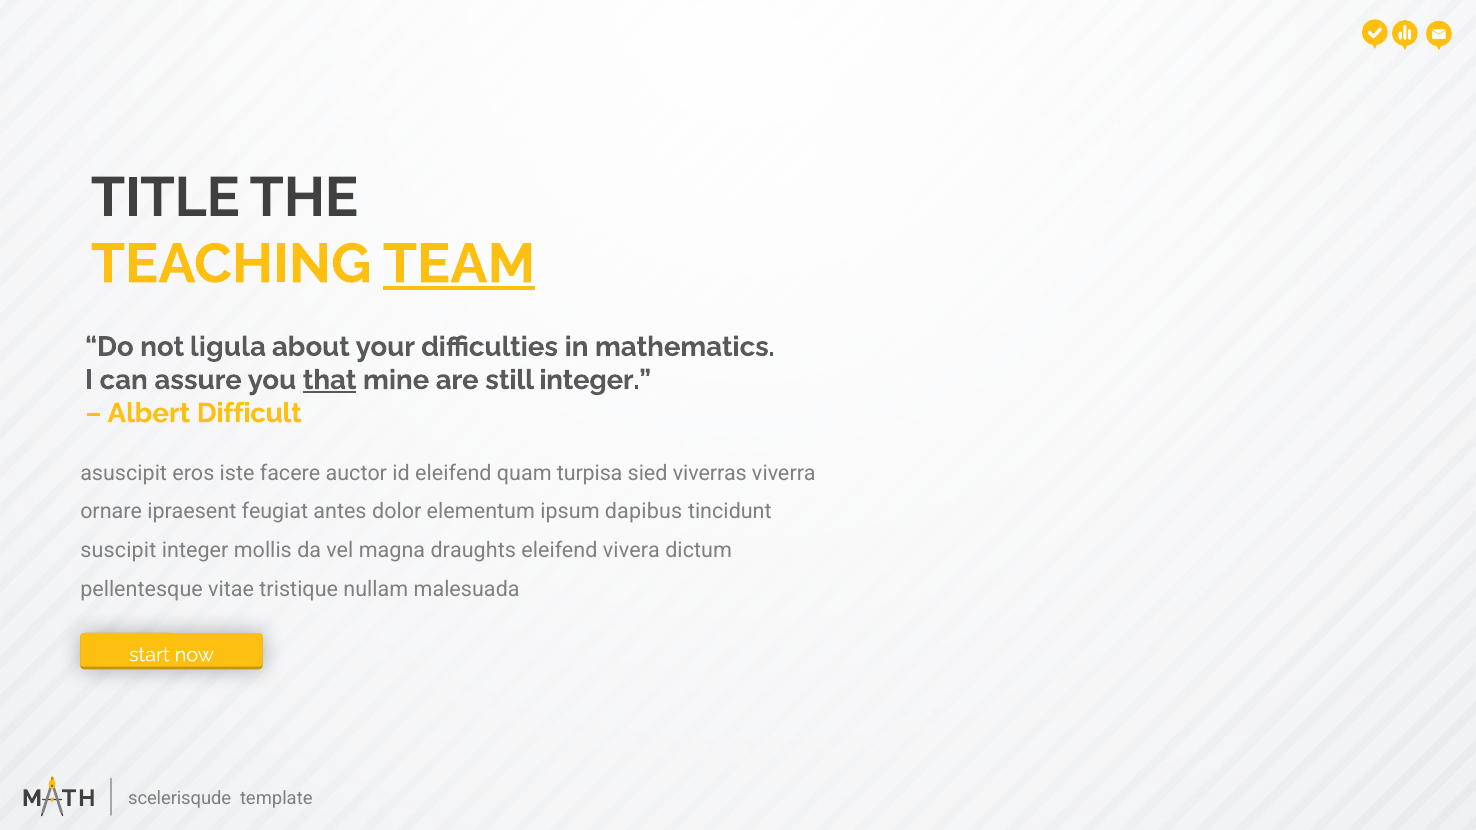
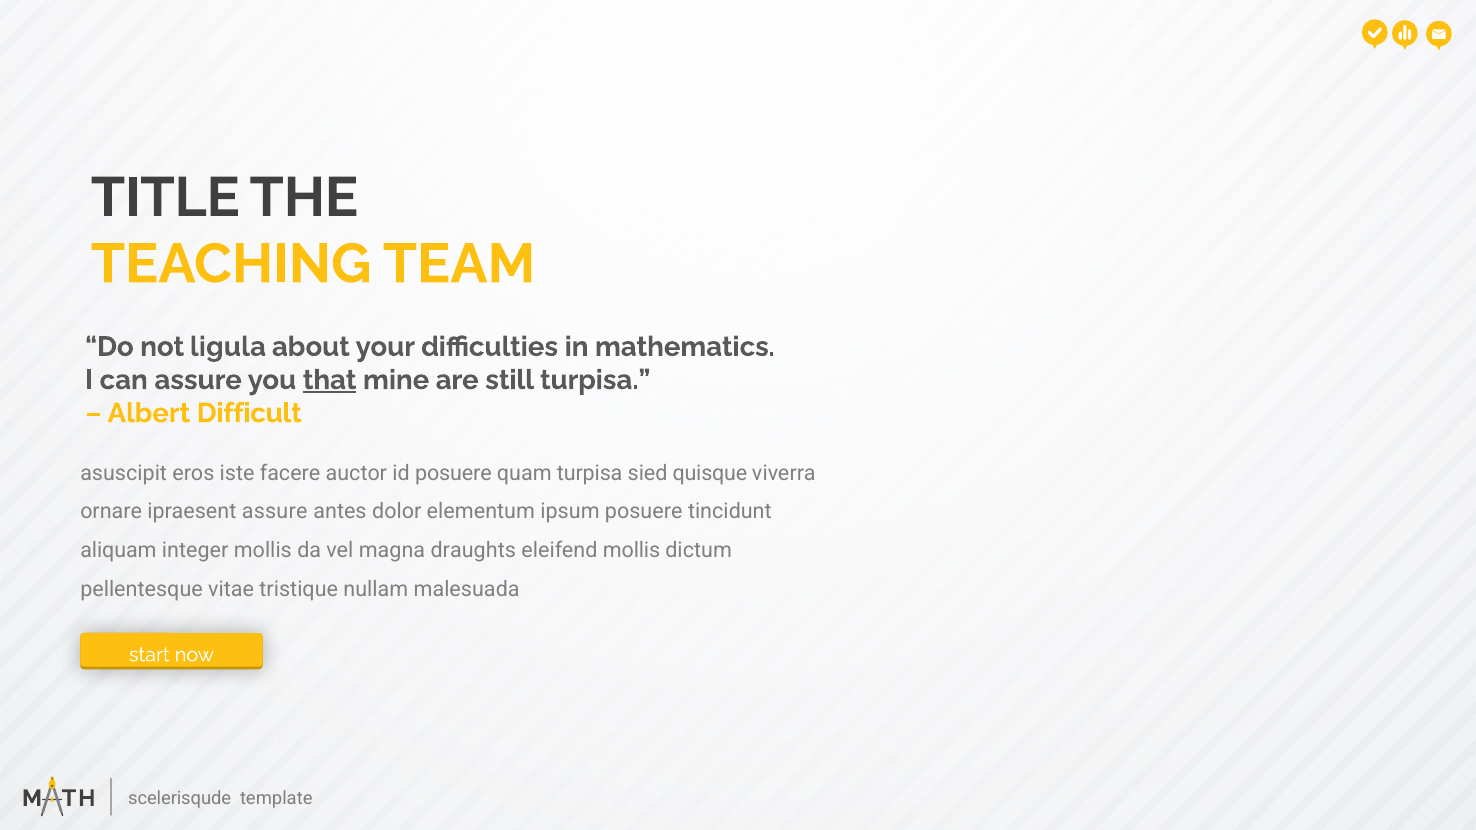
TEAM underline: present -> none
still integer: integer -> turpisa
id eleifend: eleifend -> posuere
viverras: viverras -> quisque
ipraesent feugiat: feugiat -> assure
ipsum dapibus: dapibus -> posuere
suscipit: suscipit -> aliquam
eleifend vivera: vivera -> mollis
